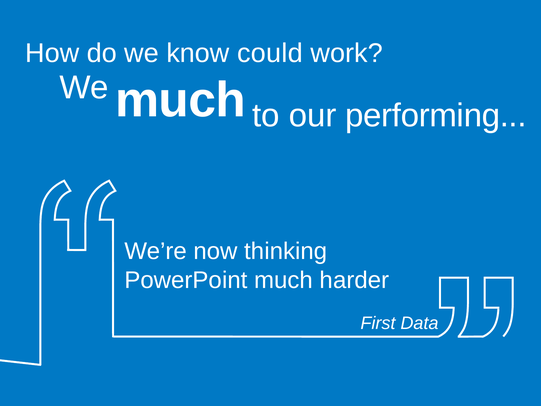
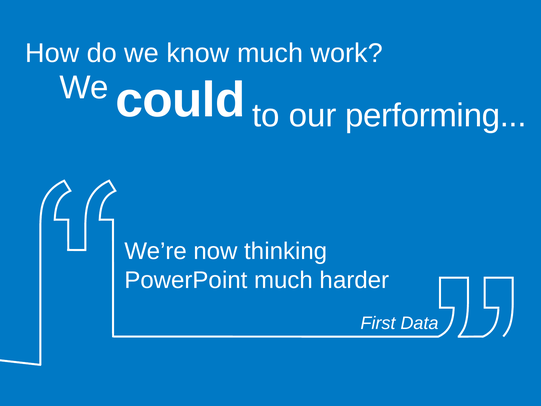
know could: could -> much
We much: much -> could
